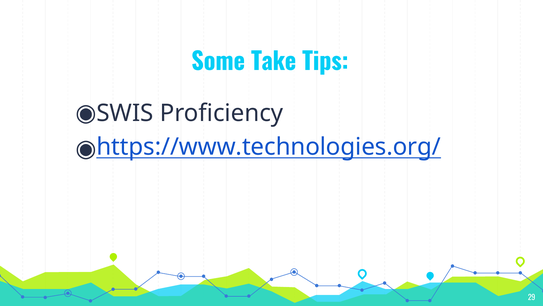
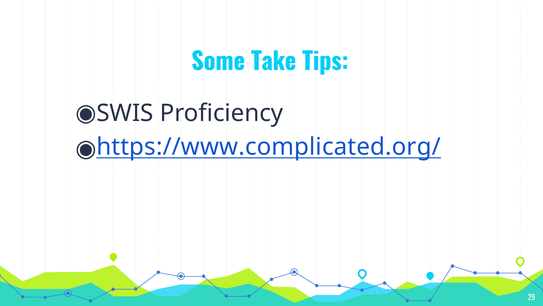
https://www.technologies.org/: https://www.technologies.org/ -> https://www.complicated.org/
